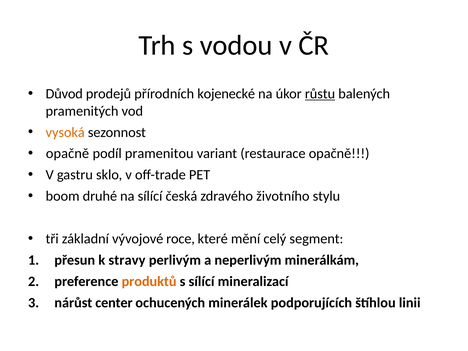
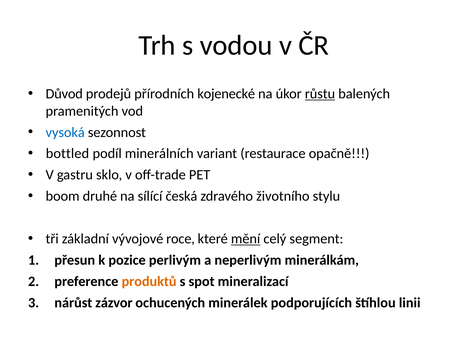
vysoká colour: orange -> blue
opačně at (67, 154): opačně -> bottled
pramenitou: pramenitou -> minerálních
mění underline: none -> present
stravy: stravy -> pozice
s sílící: sílící -> spot
center: center -> zázvor
